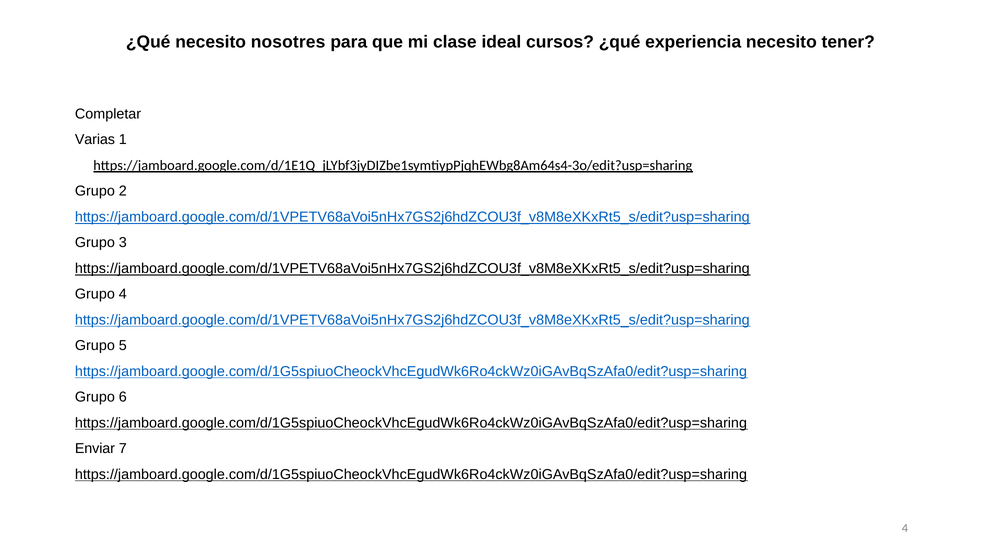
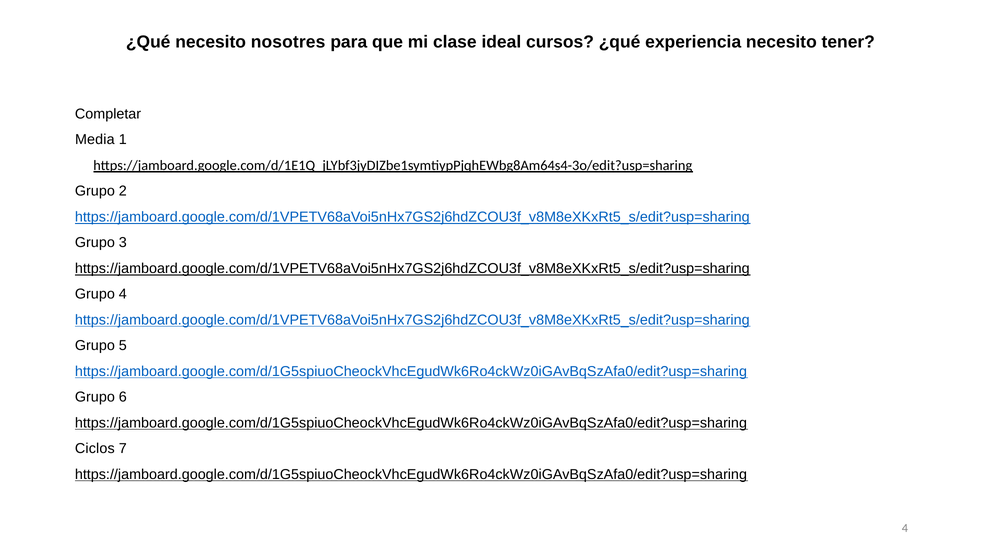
Varias: Varias -> Media
Enviar: Enviar -> Ciclos
